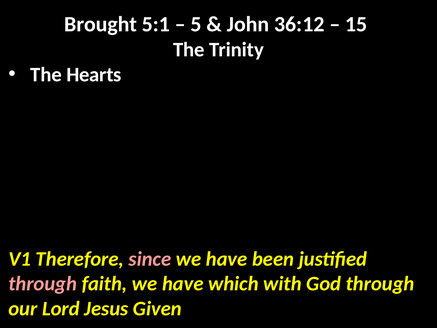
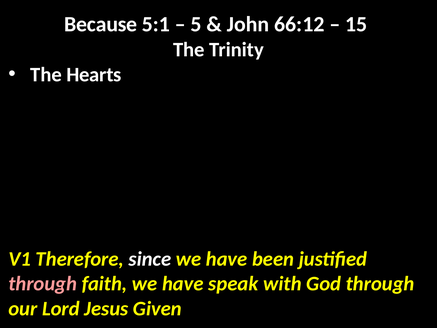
Brought: Brought -> Because
36:12: 36:12 -> 66:12
since colour: pink -> white
which: which -> speak
